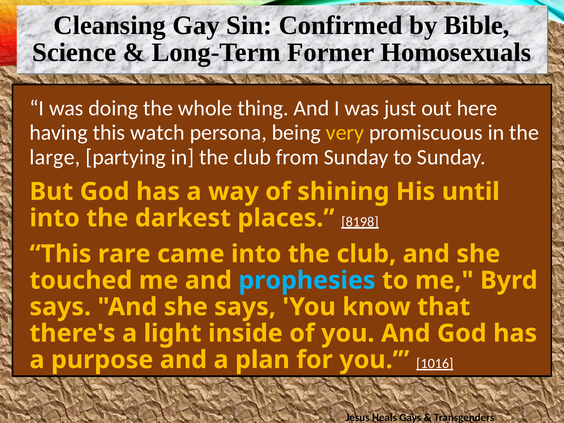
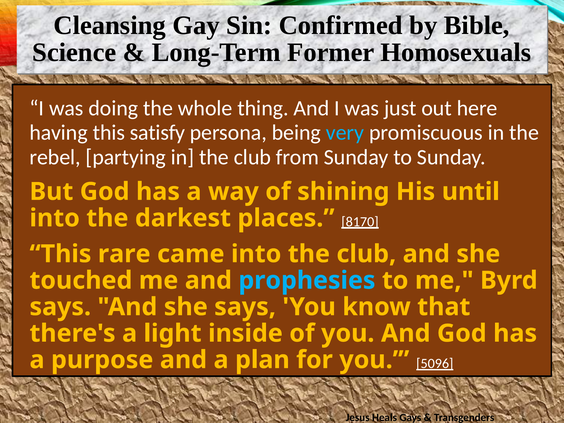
watch: watch -> satisfy
very colour: yellow -> light blue
large: large -> rebel
8198: 8198 -> 8170
1016: 1016 -> 5096
